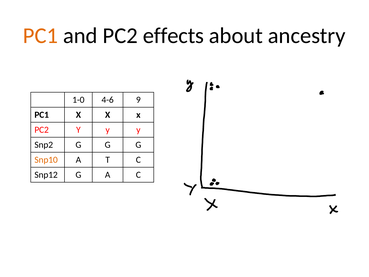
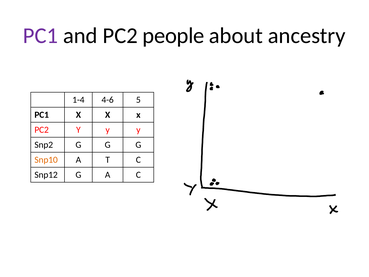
PC1 at (40, 36) colour: orange -> purple
effects: effects -> people
1-0: 1-0 -> 1-4
9: 9 -> 5
